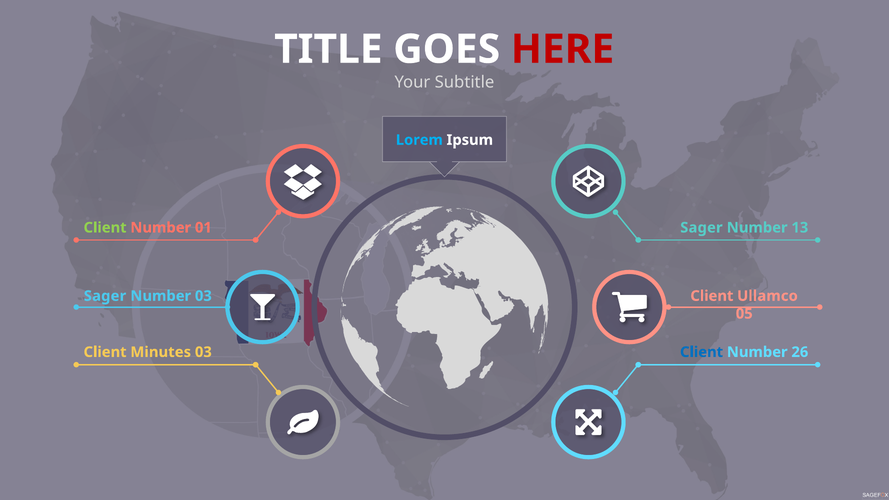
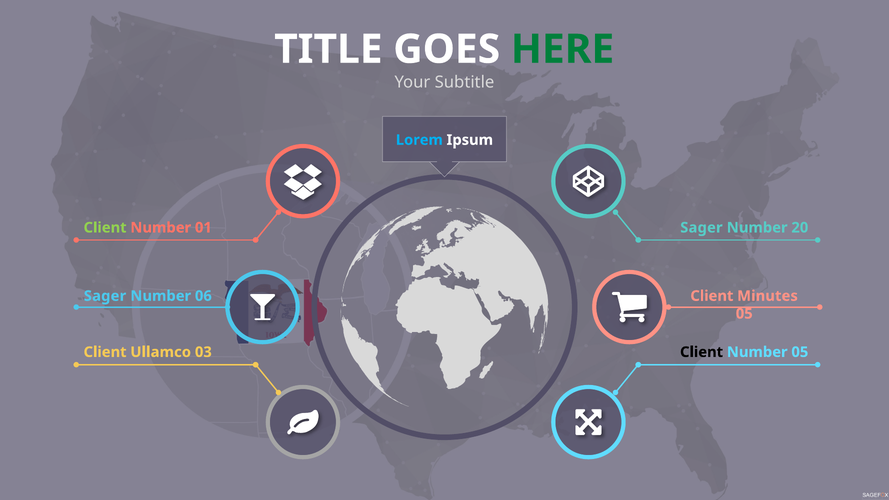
HERE colour: red -> green
13: 13 -> 20
Ullamco: Ullamco -> Minutes
Number 03: 03 -> 06
Minutes: Minutes -> Ullamco
Client at (702, 352) colour: blue -> black
Number 26: 26 -> 05
